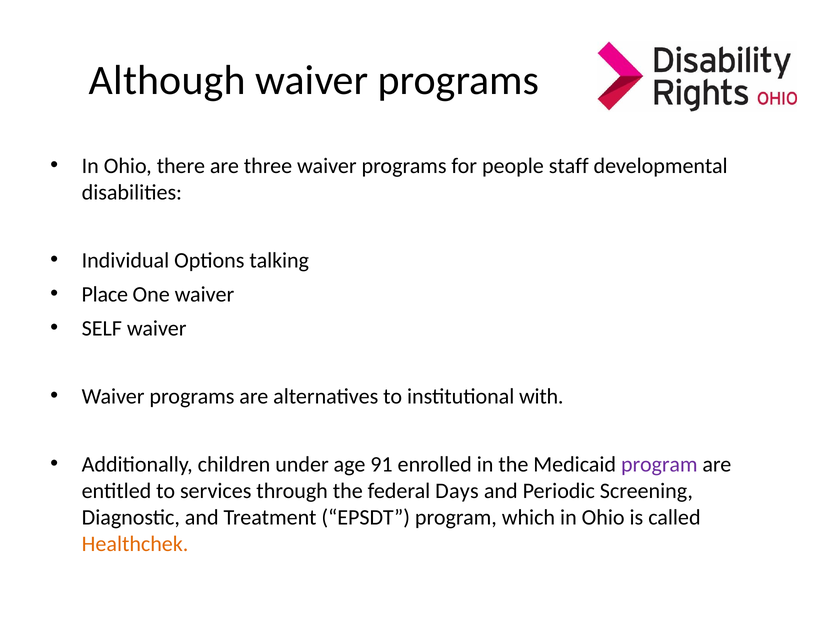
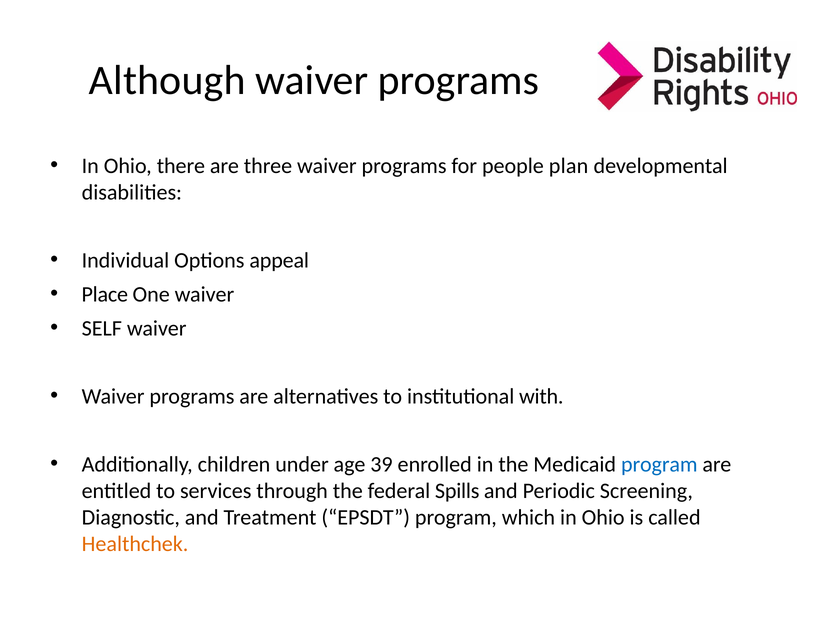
staff: staff -> plan
talking: talking -> appeal
91: 91 -> 39
program at (659, 464) colour: purple -> blue
Days: Days -> Spills
